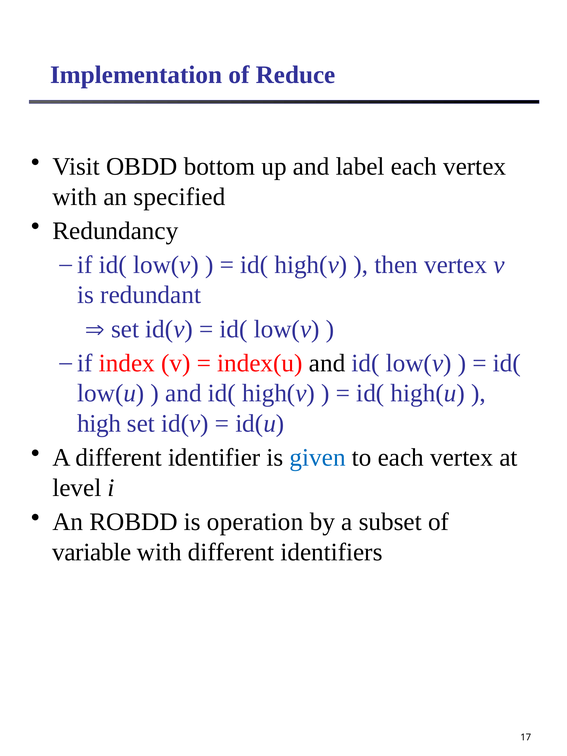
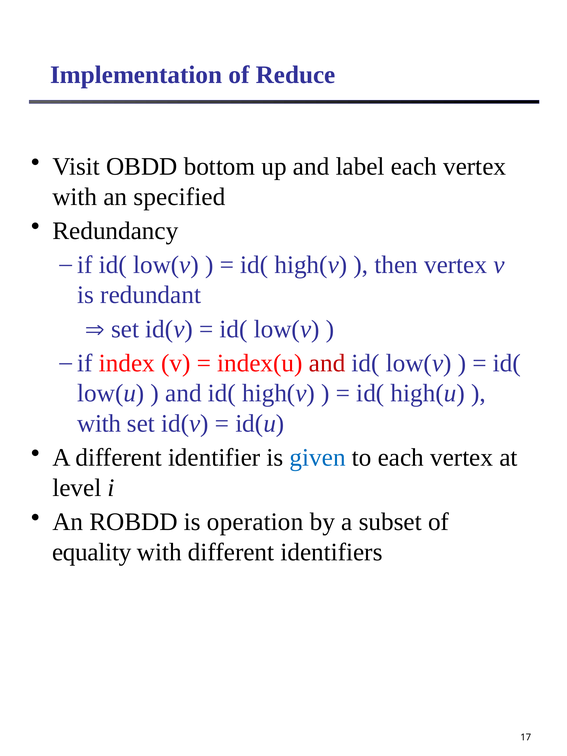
and at (327, 363) colour: black -> red
high at (99, 424): high -> with
variable: variable -> equality
